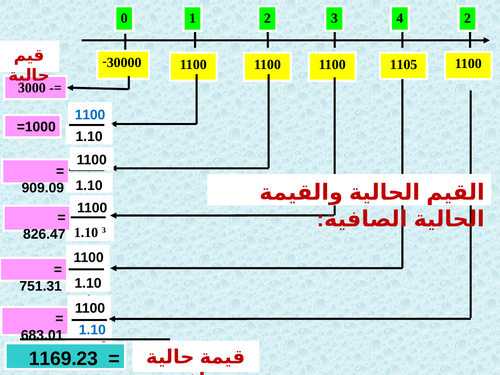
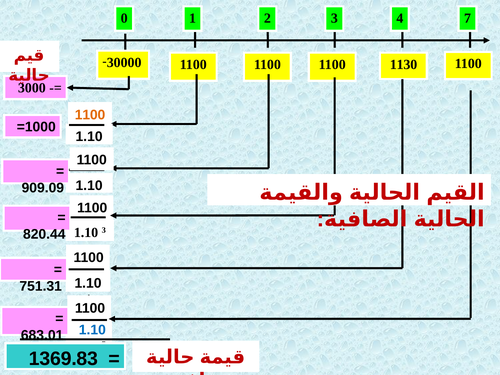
4 2: 2 -> 7
1105: 1105 -> 1130
1100 at (90, 115) colour: blue -> orange
826.47: 826.47 -> 820.44
1169.23: 1169.23 -> 1369.83
